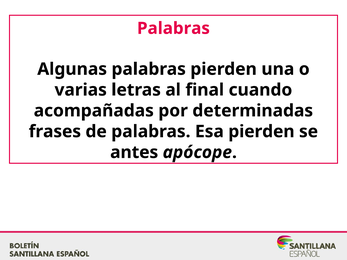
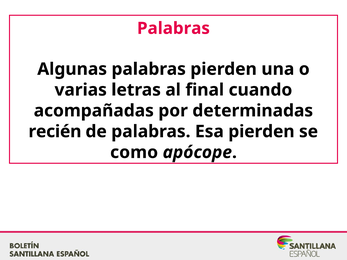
frases: frases -> recién
antes: antes -> como
